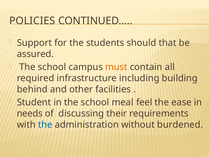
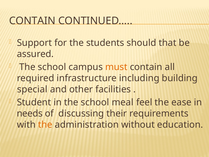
POLICIES at (32, 21): POLICIES -> CONTAIN
behind: behind -> special
the at (45, 125) colour: blue -> orange
burdened: burdened -> education
